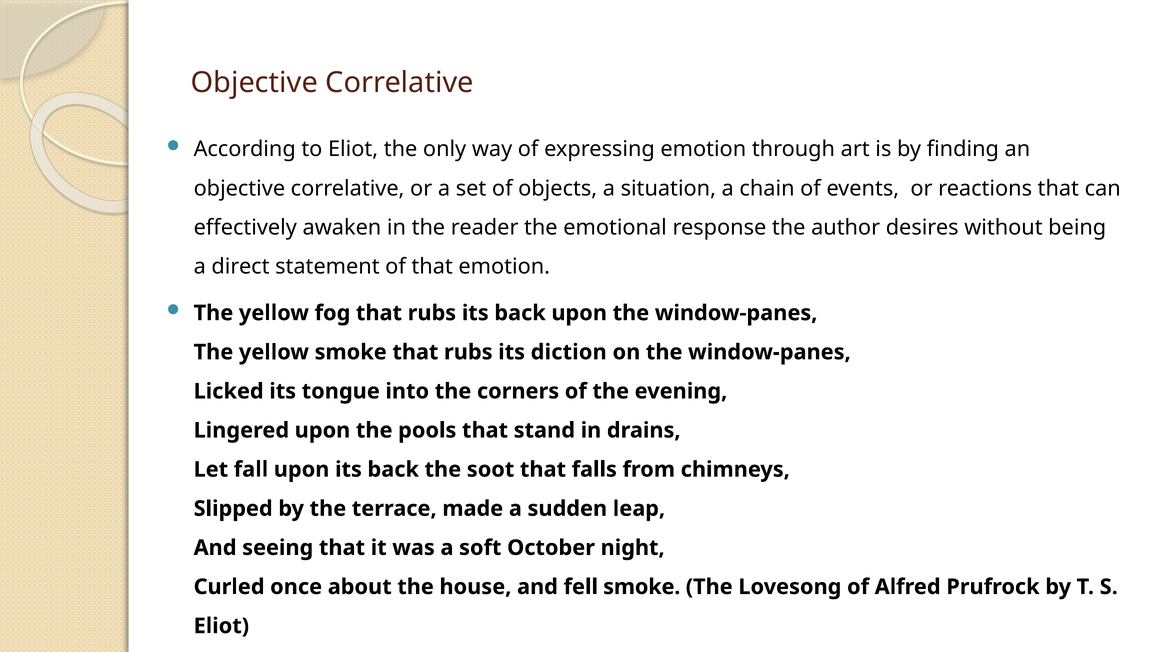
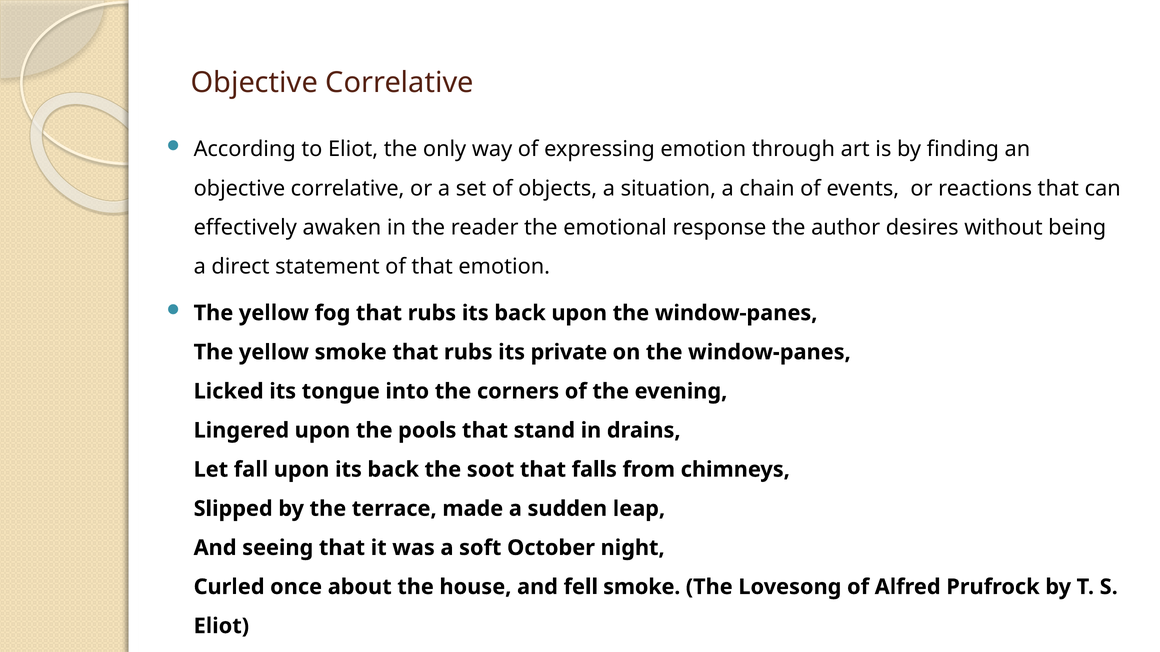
diction: diction -> private
